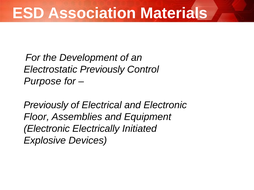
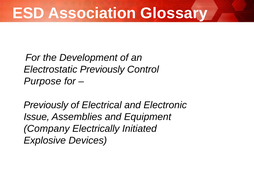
Materials: Materials -> Glossary
S20.60-2014: S20.60-2014 -> S20.66-2014
Floor: Floor -> Issue
Electronic at (47, 129): Electronic -> Company
